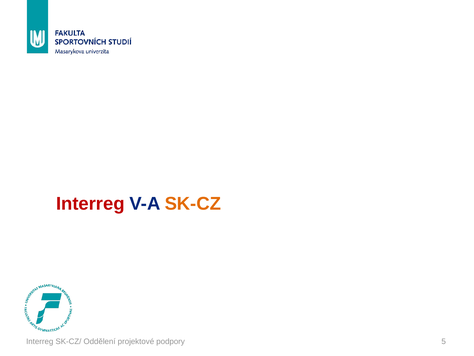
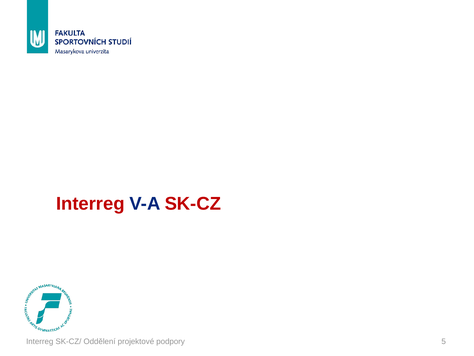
SK-CZ colour: orange -> red
